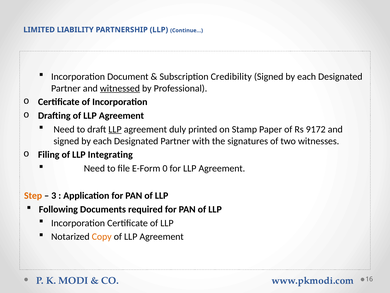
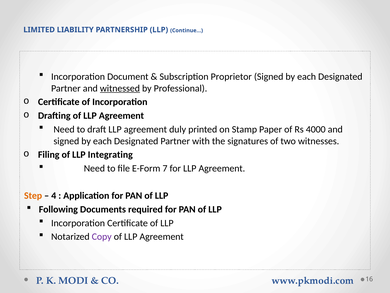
Credibility: Credibility -> Proprietor
LLP at (115, 129) underline: present -> none
9172: 9172 -> 4000
0: 0 -> 7
3: 3 -> 4
Copy colour: orange -> purple
